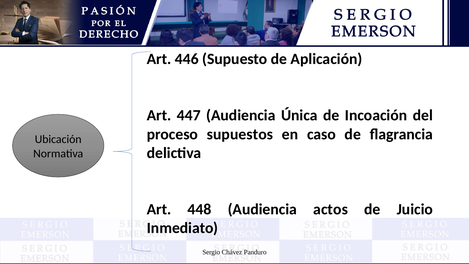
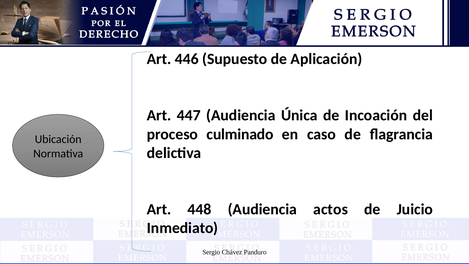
supuestos: supuestos -> culminado
